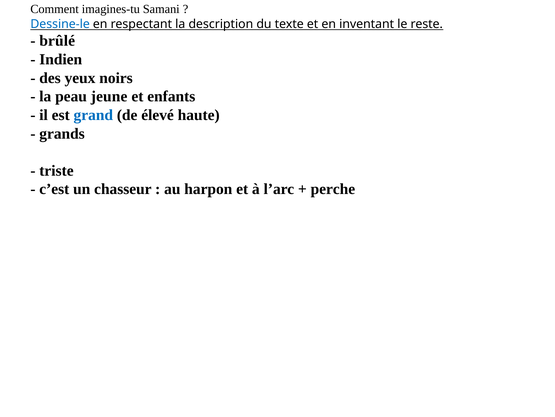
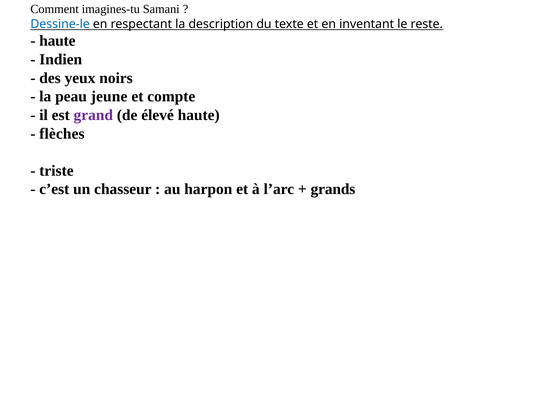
brûlé at (57, 41): brûlé -> haute
enfants: enfants -> compte
grand colour: blue -> purple
grands: grands -> flèches
perche: perche -> grands
